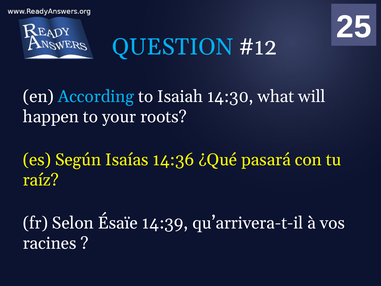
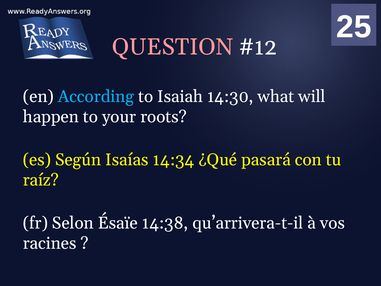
QUESTION colour: light blue -> pink
14:36: 14:36 -> 14:34
14:39: 14:39 -> 14:38
